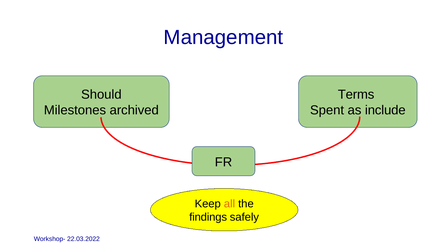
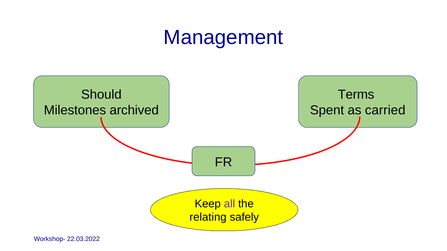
include: include -> carried
all colour: orange -> purple
findings: findings -> relating
